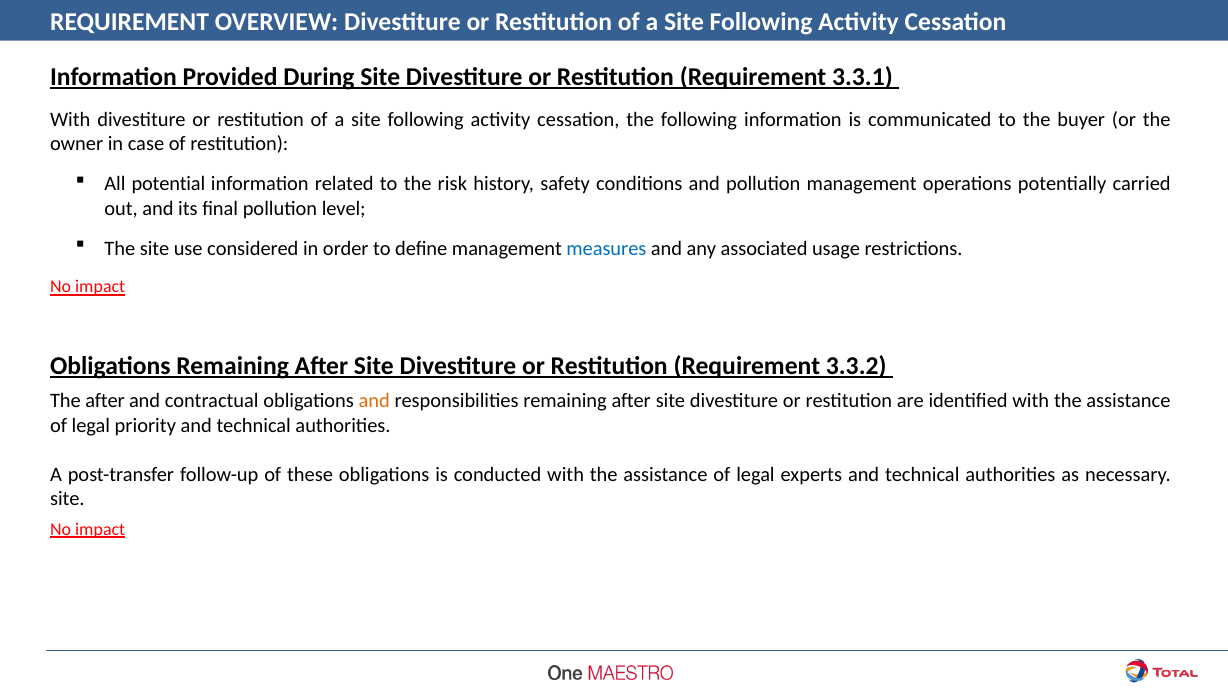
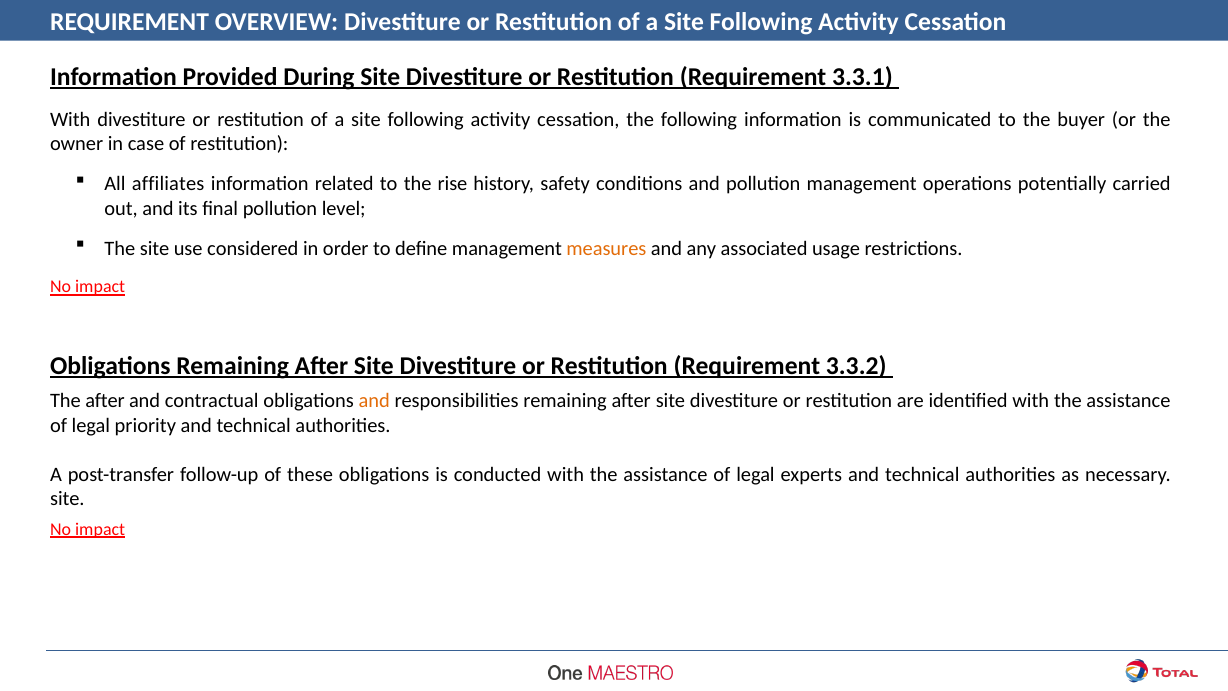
potential: potential -> affiliates
risk: risk -> rise
measures colour: blue -> orange
